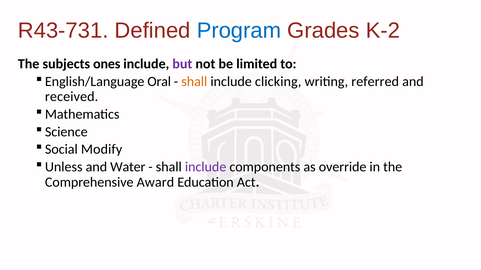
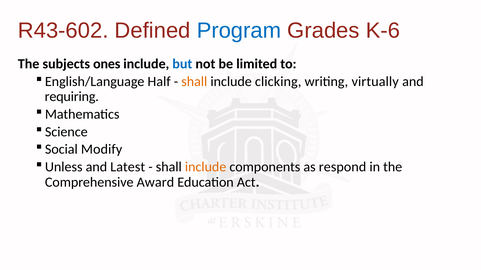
R43-731: R43-731 -> R43-602
K-2: K-2 -> K-6
but colour: purple -> blue
Oral: Oral -> Half
referred: referred -> virtually
received: received -> requiring
Water: Water -> Latest
include at (206, 167) colour: purple -> orange
override: override -> respond
